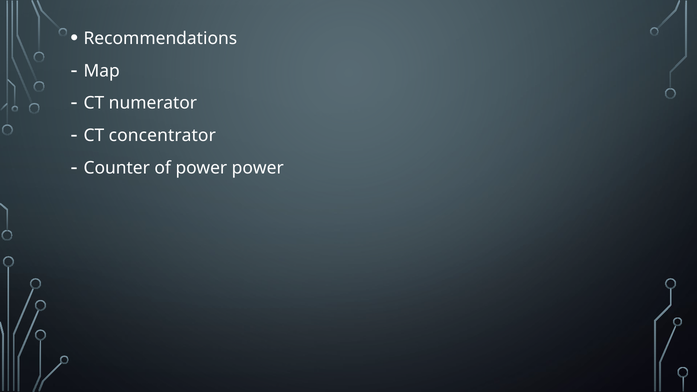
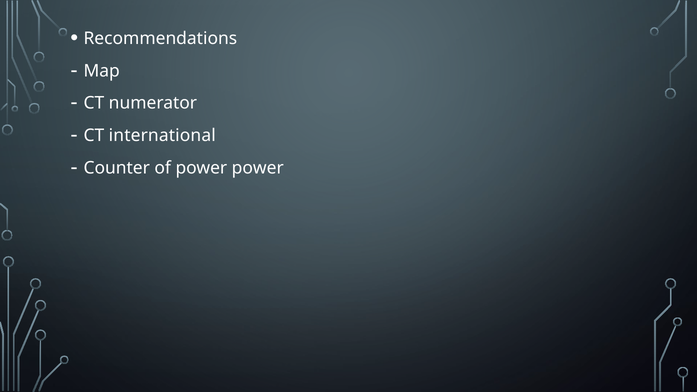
concentrator: concentrator -> international
